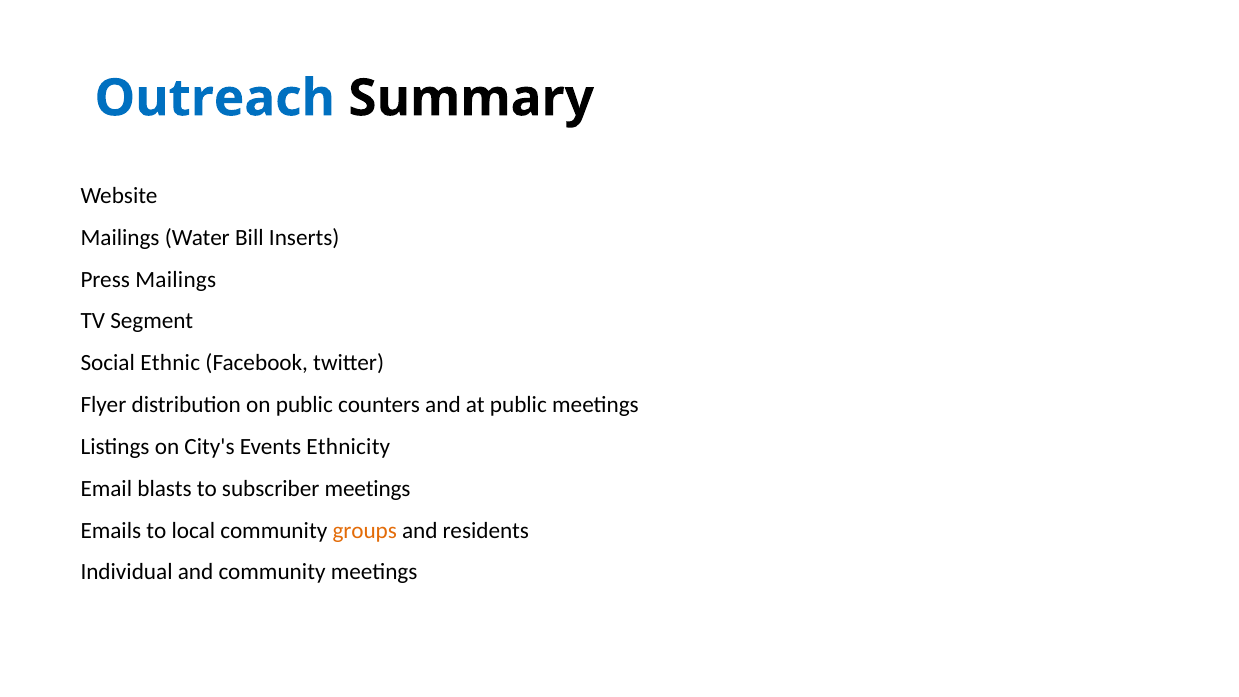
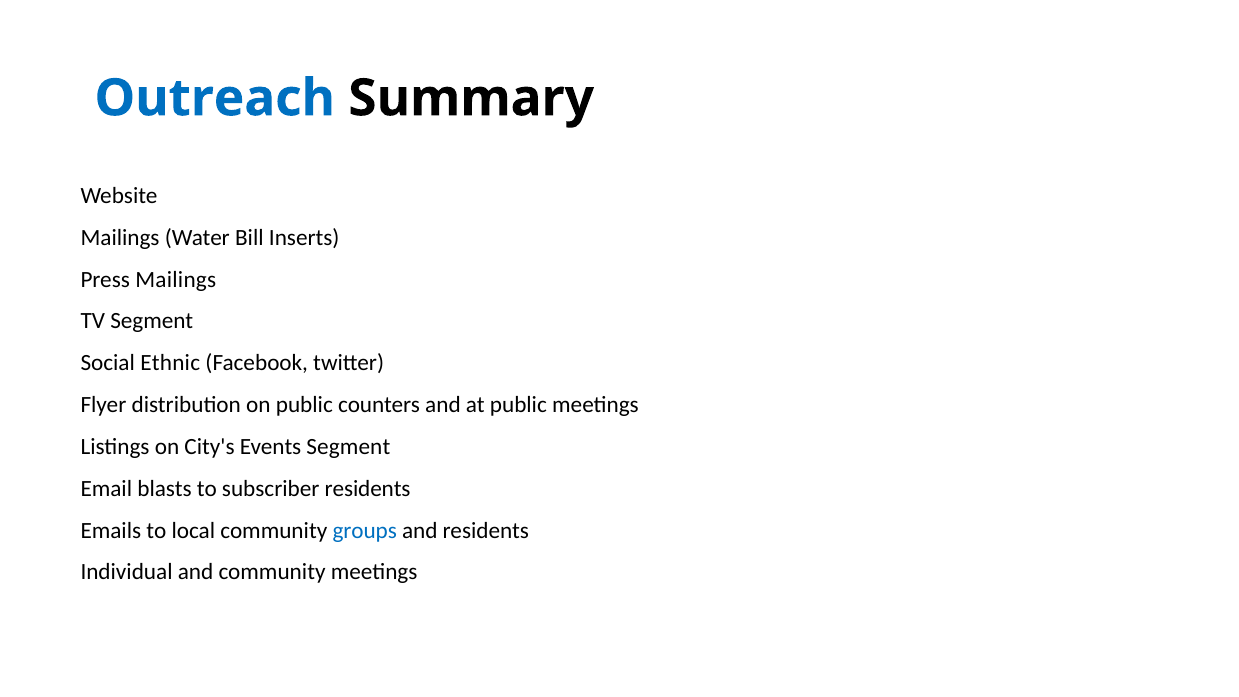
Events Ethnicity: Ethnicity -> Segment
subscriber meetings: meetings -> residents
groups colour: orange -> blue
